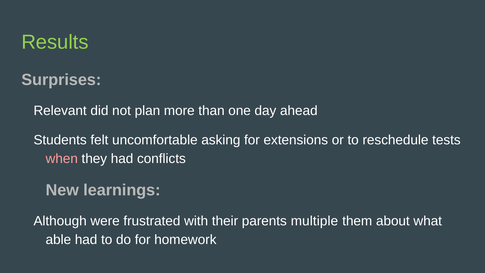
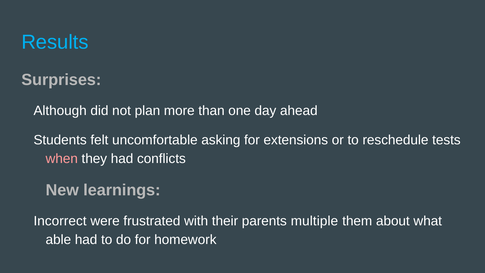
Results colour: light green -> light blue
Relevant: Relevant -> Although
Although: Although -> Incorrect
